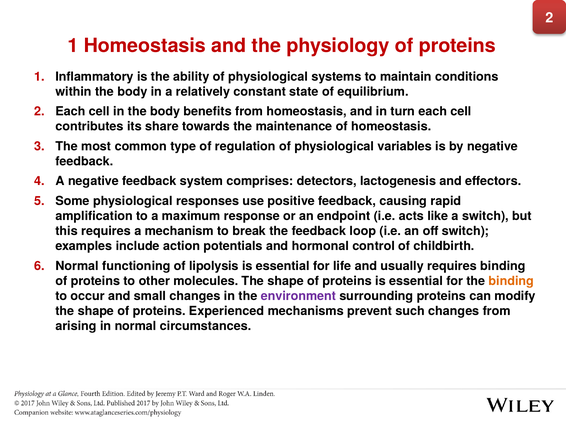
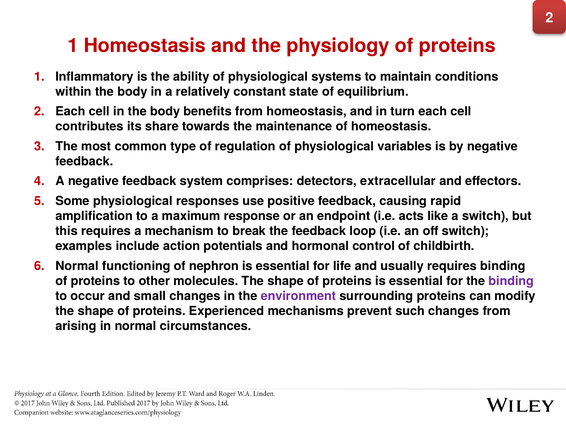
lactogenesis: lactogenesis -> extracellular
lipolysis: lipolysis -> nephron
binding at (511, 281) colour: orange -> purple
